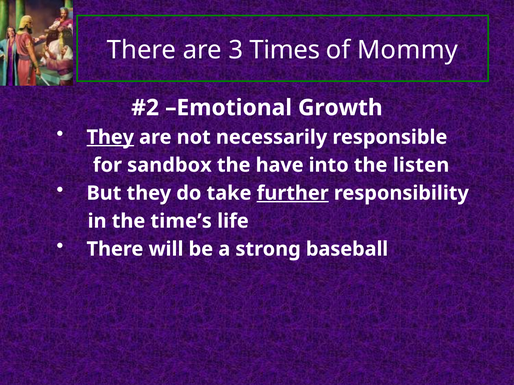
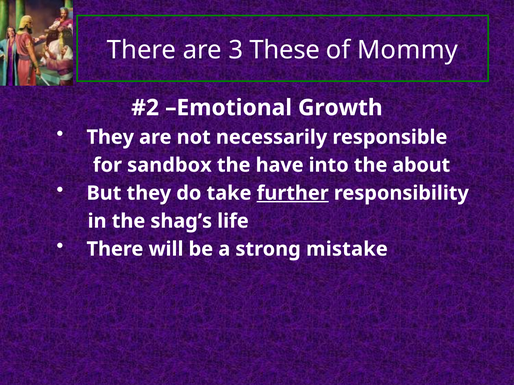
Times: Times -> These
They at (110, 137) underline: present -> none
listen: listen -> about
time’s: time’s -> shag’s
baseball: baseball -> mistake
